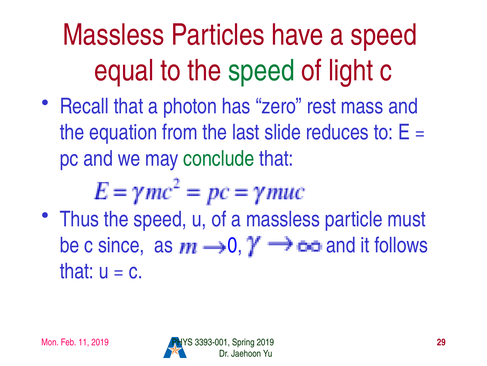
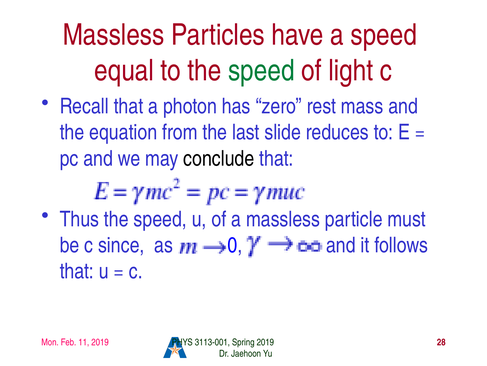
conclude colour: green -> black
3393-001: 3393-001 -> 3113-001
29: 29 -> 28
